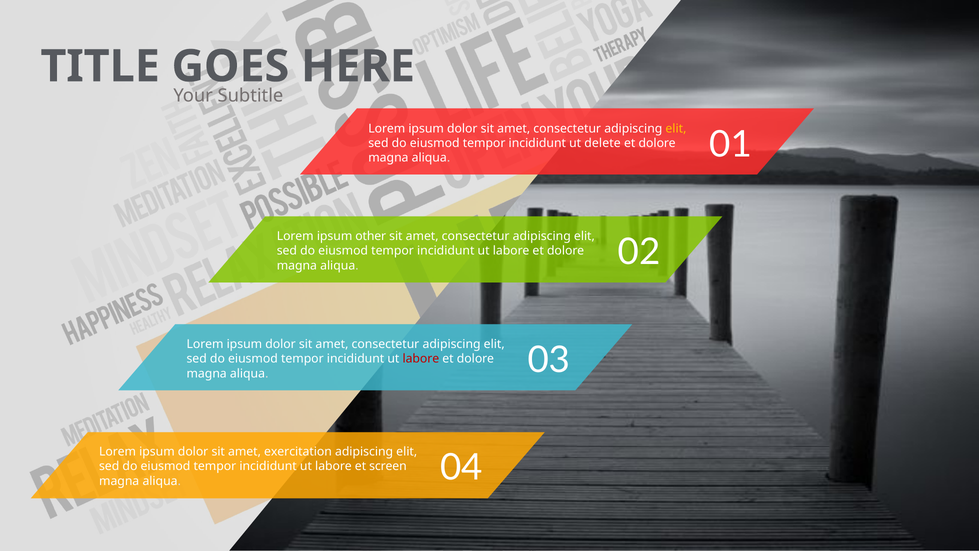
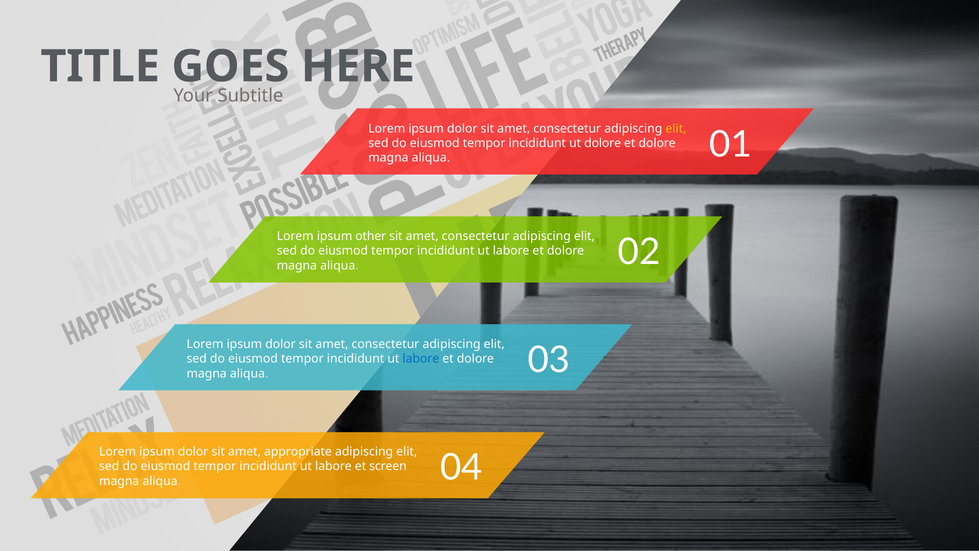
ut delete: delete -> dolore
labore at (421, 359) colour: red -> blue
exercitation: exercitation -> appropriate
